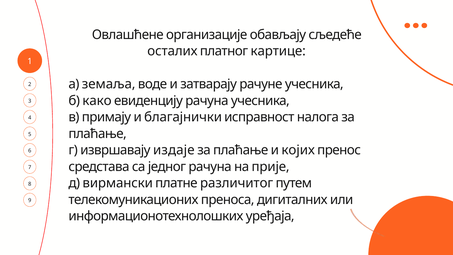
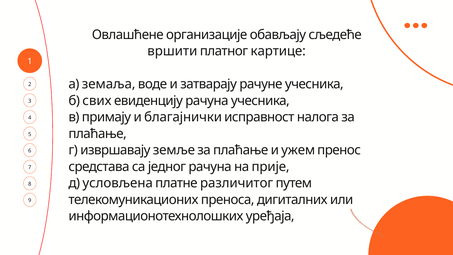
осталих: осталих -> вршити
како: како -> свих
издаје: издаје -> земље
којих: којих -> ужем
вирмански: вирмански -> условљена
